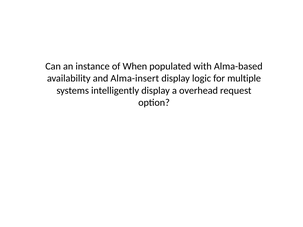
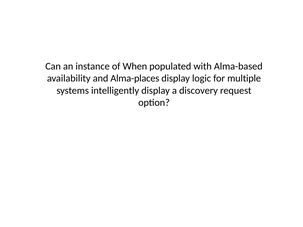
Alma-insert: Alma-insert -> Alma-places
overhead: overhead -> discovery
